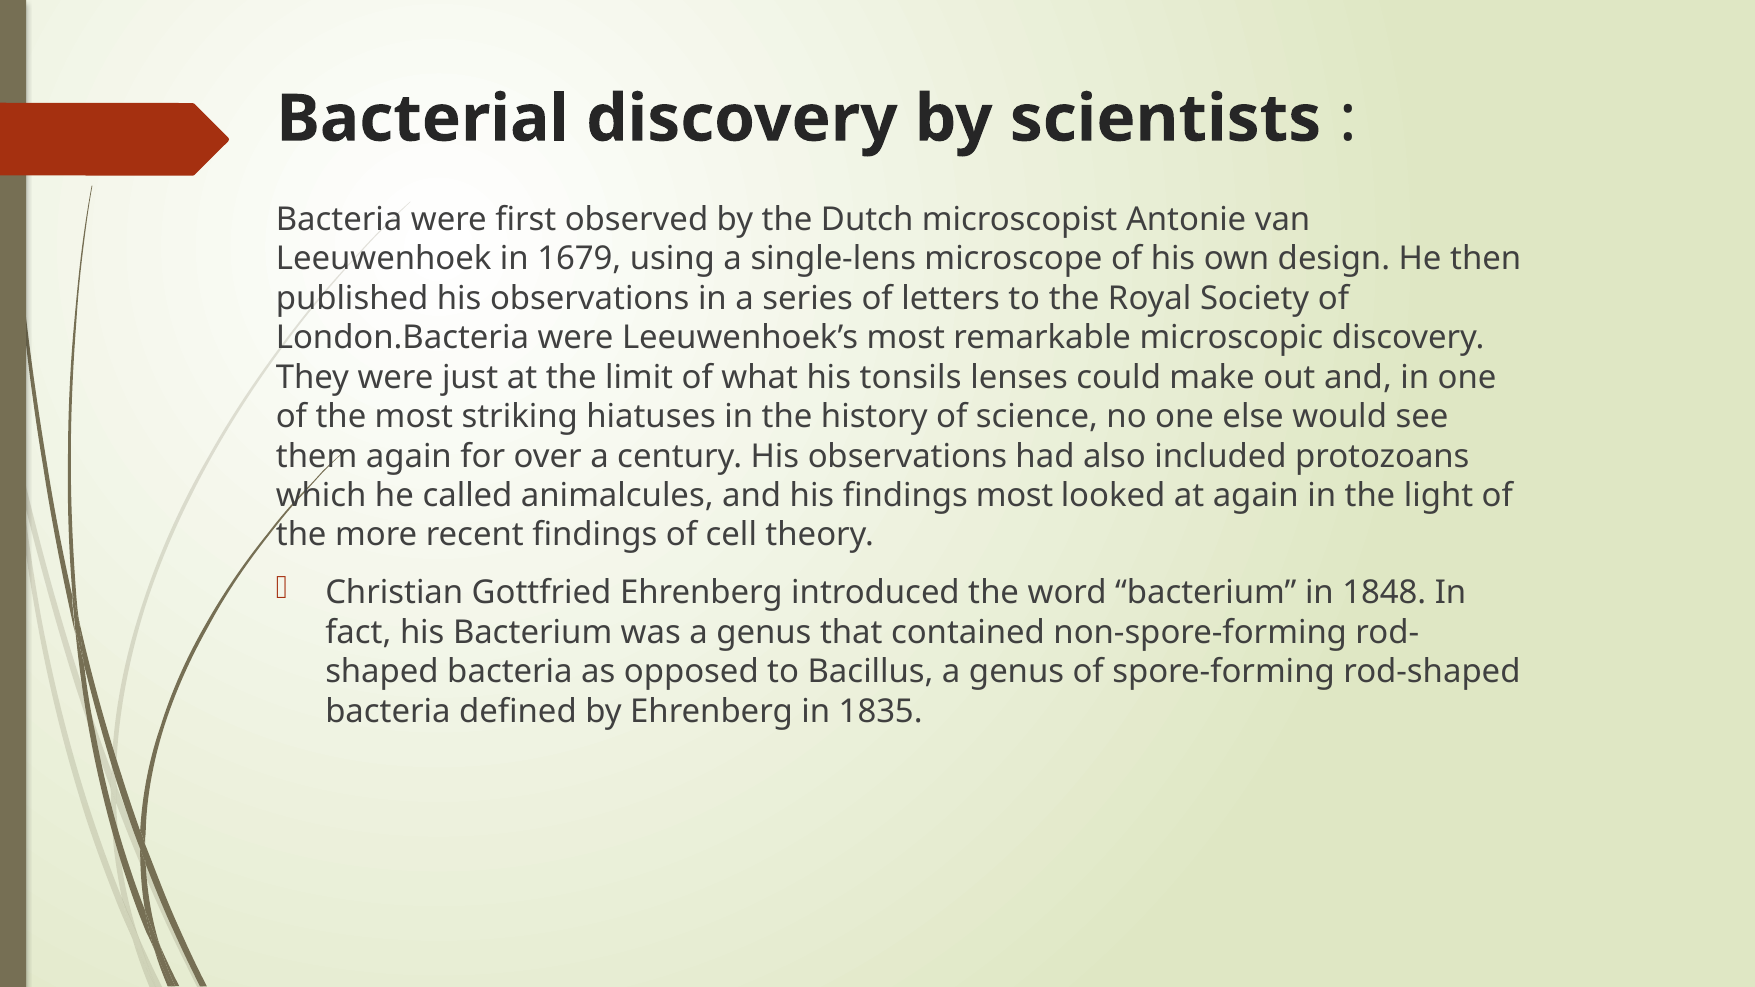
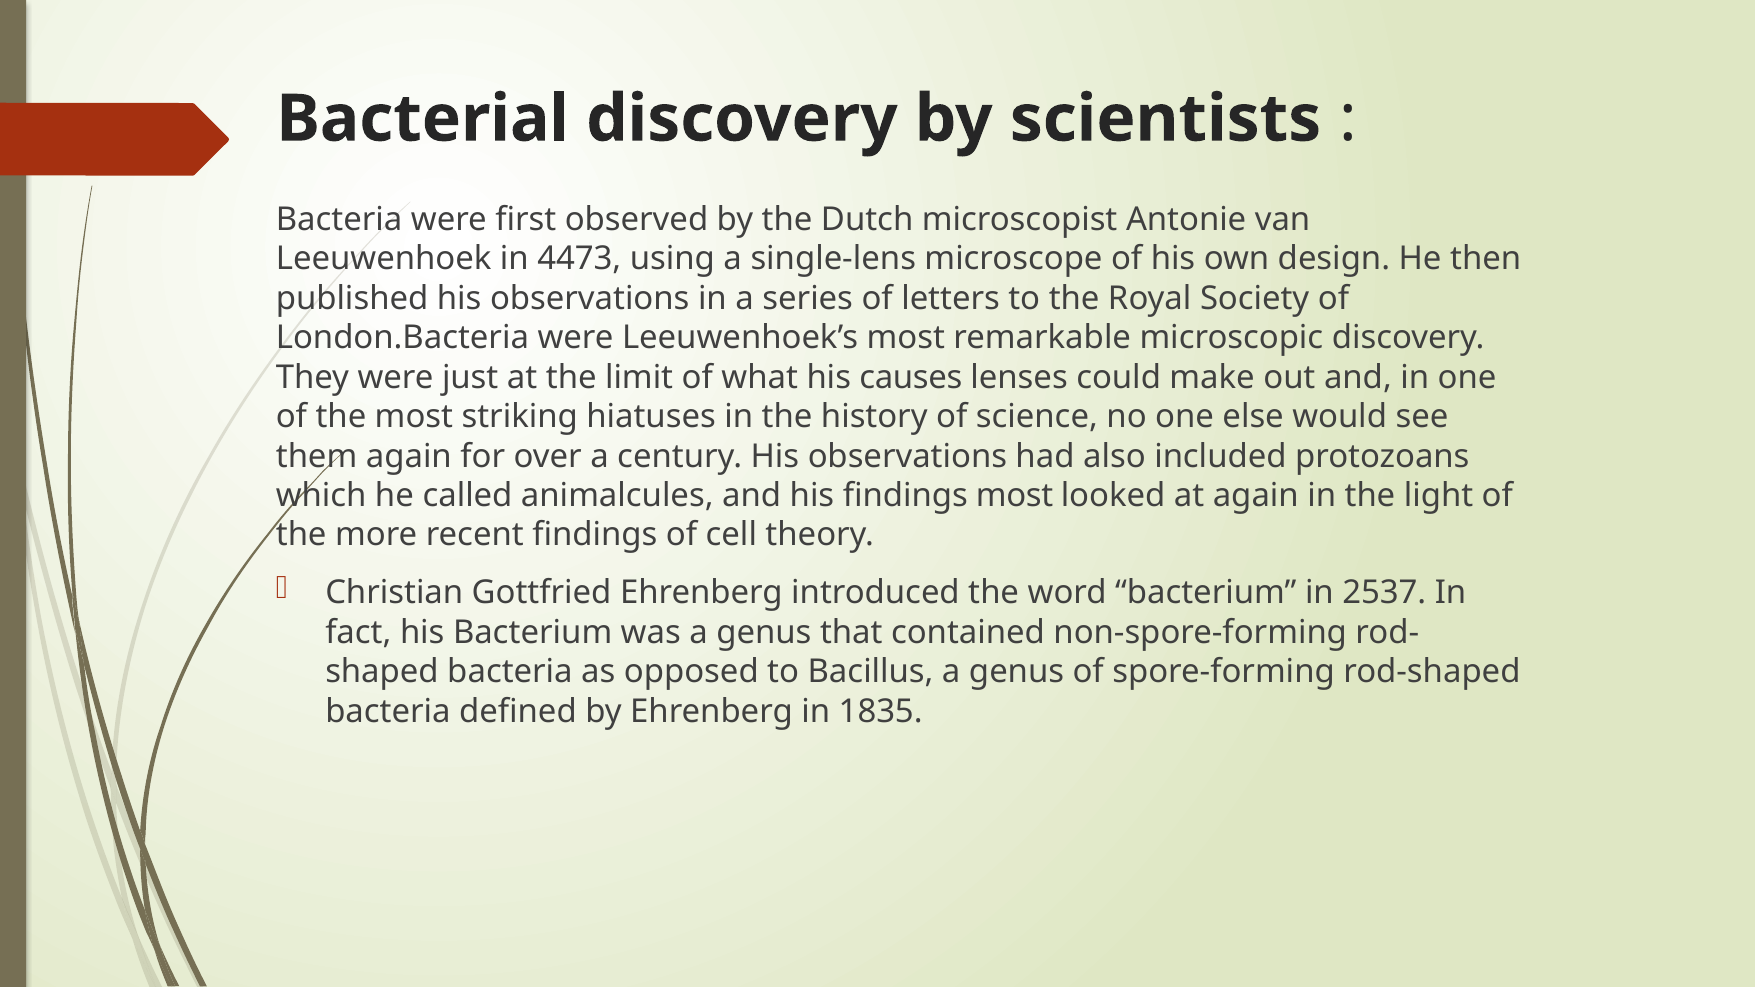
1679: 1679 -> 4473
tonsils: tonsils -> causes
1848: 1848 -> 2537
